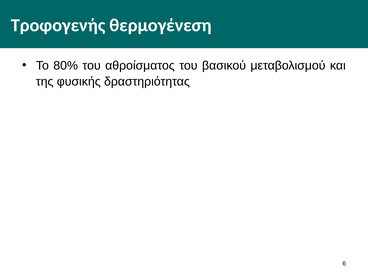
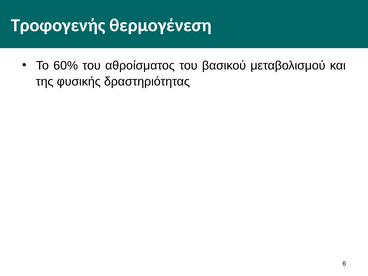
80%: 80% -> 60%
